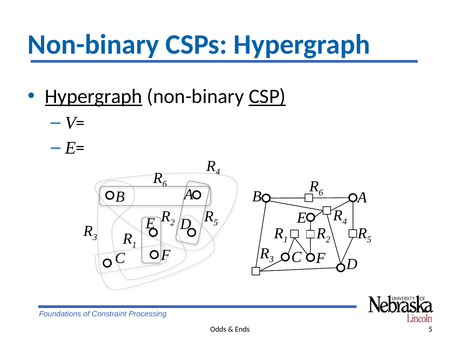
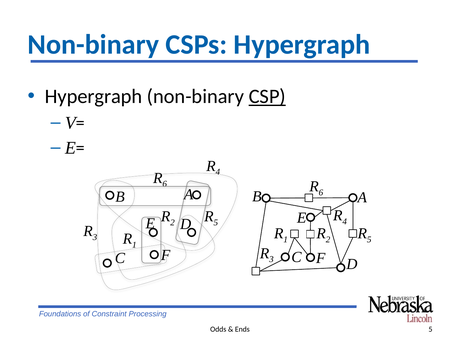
Hypergraph at (94, 96) underline: present -> none
